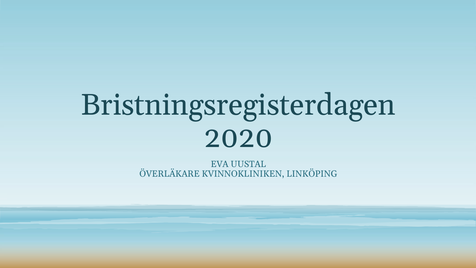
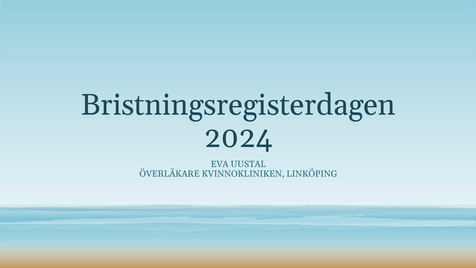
2020: 2020 -> 2024
